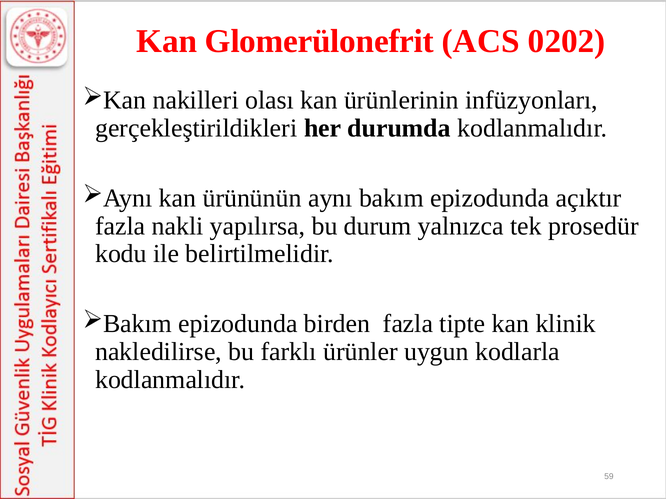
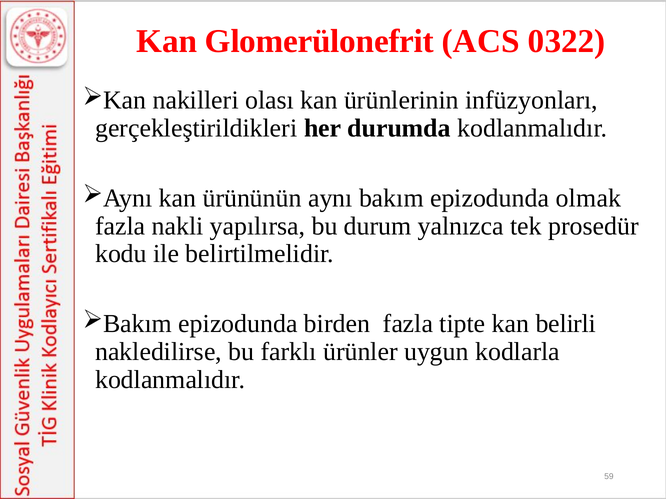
0202: 0202 -> 0322
açıktır: açıktır -> olmak
klinik: klinik -> belirli
